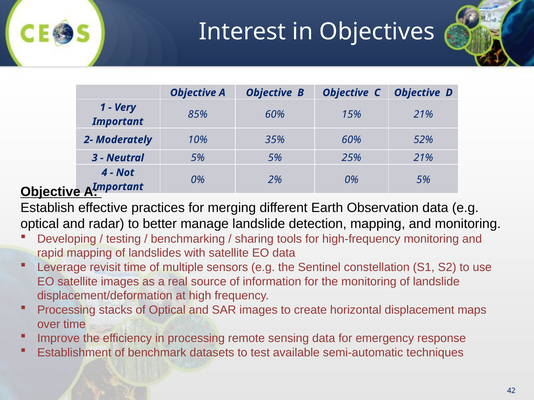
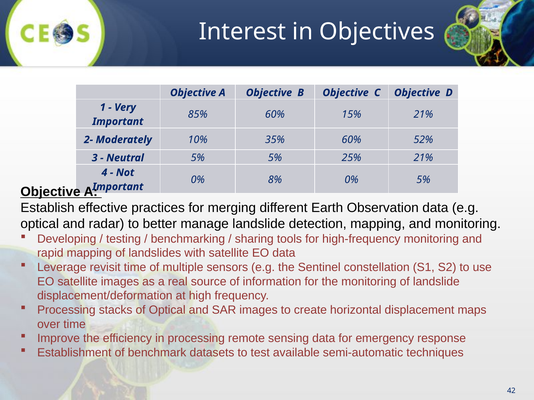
2%: 2% -> 8%
